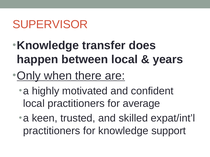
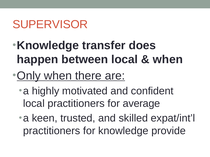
years at (168, 60): years -> when
support: support -> provide
